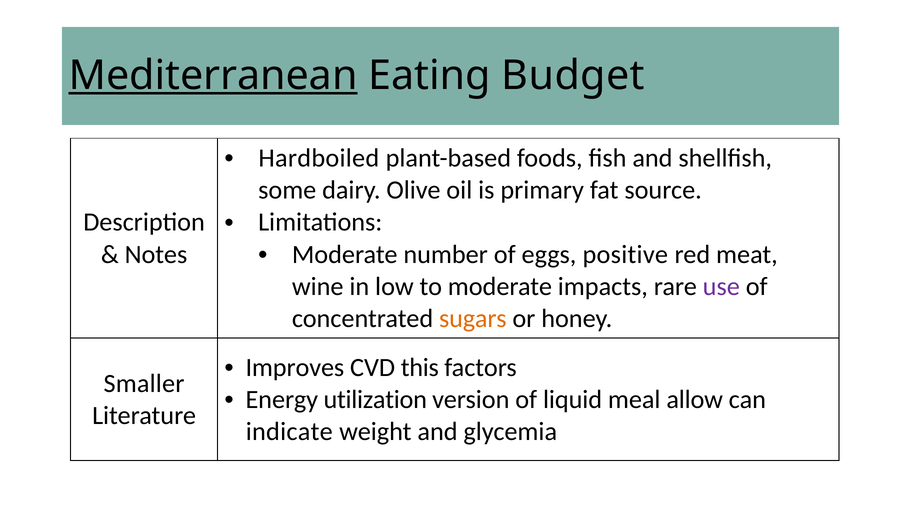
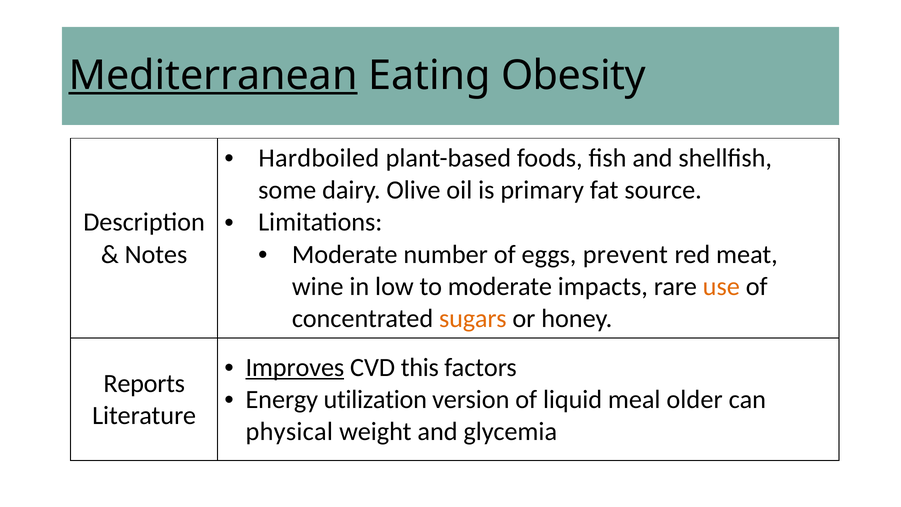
Budget: Budget -> Obesity
positive: positive -> prevent
use colour: purple -> orange
Improves underline: none -> present
Smaller: Smaller -> Reports
allow: allow -> older
indicate: indicate -> physical
